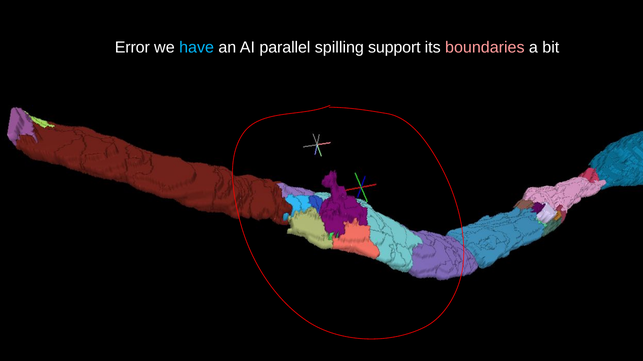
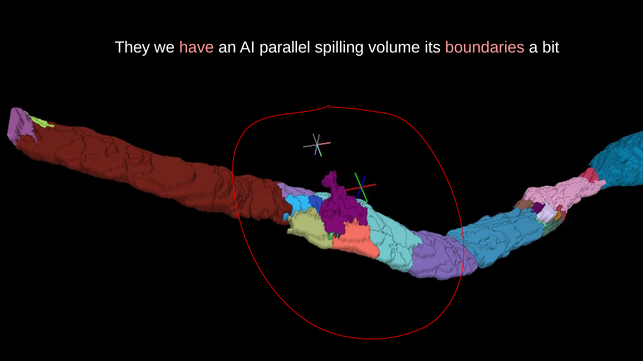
Error: Error -> They
have colour: light blue -> pink
support: support -> volume
